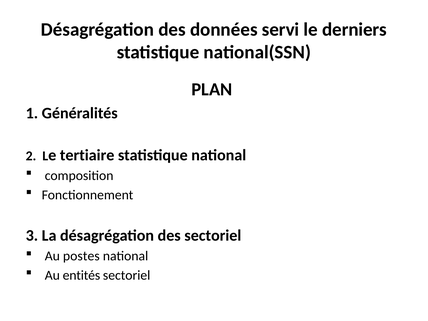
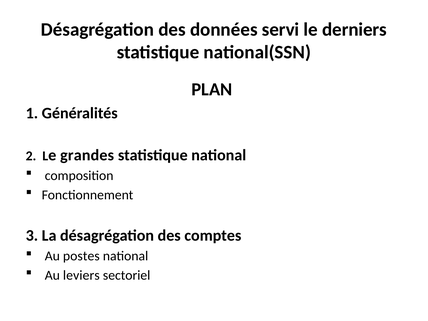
tertiaire: tertiaire -> grandes
des sectoriel: sectoriel -> comptes
entités: entités -> leviers
